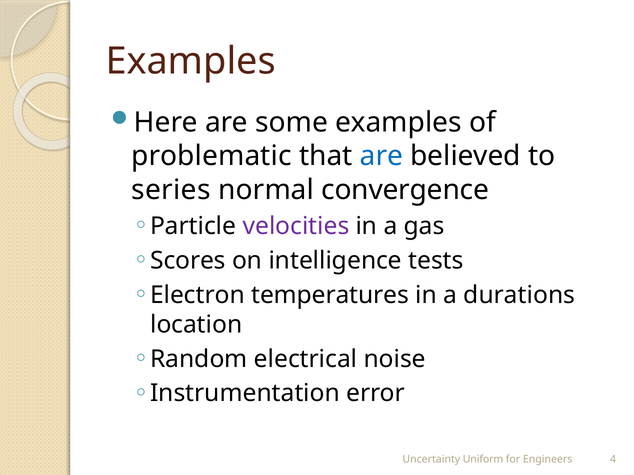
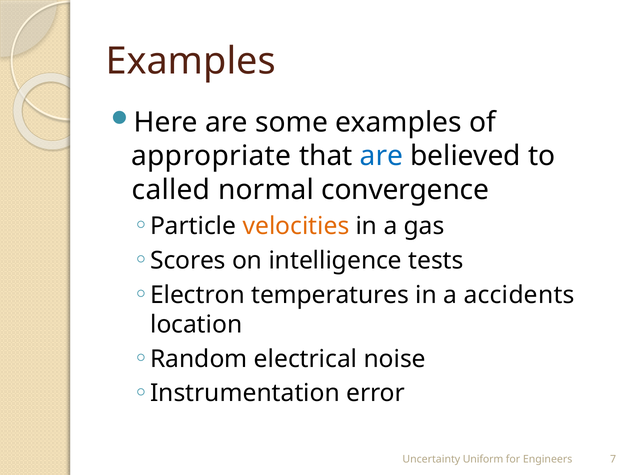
problematic: problematic -> appropriate
series: series -> called
velocities colour: purple -> orange
durations: durations -> accidents
4: 4 -> 7
